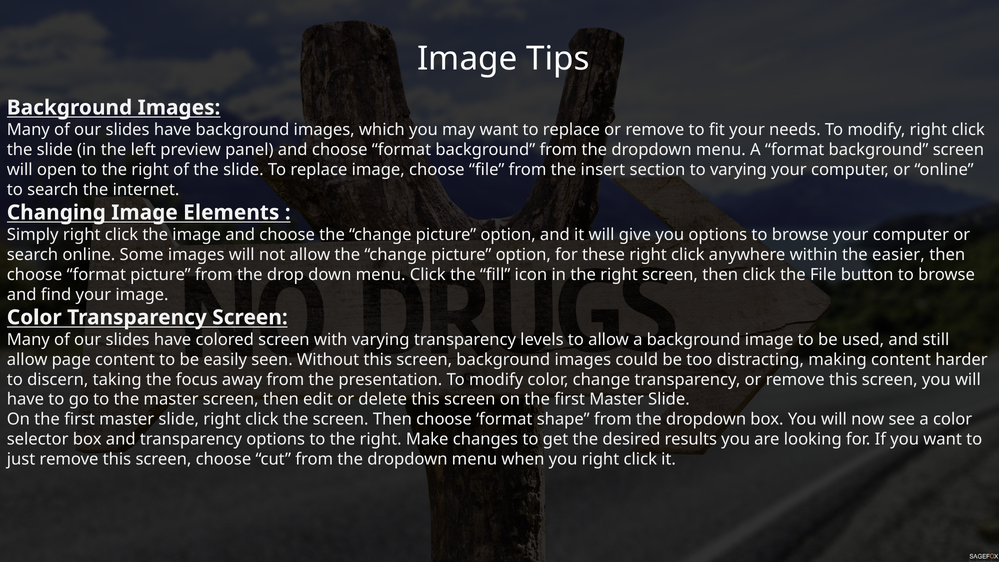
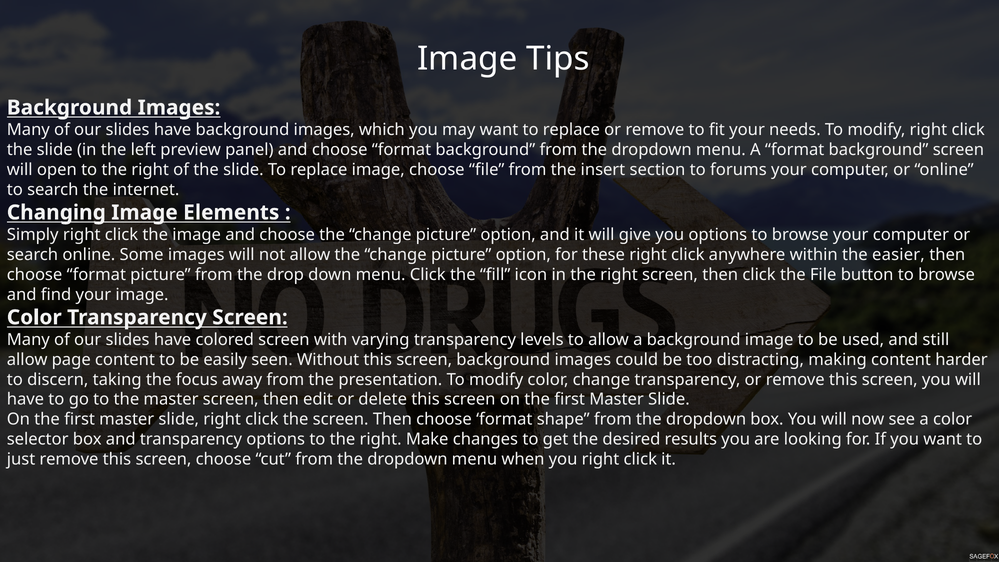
to varying: varying -> forums
